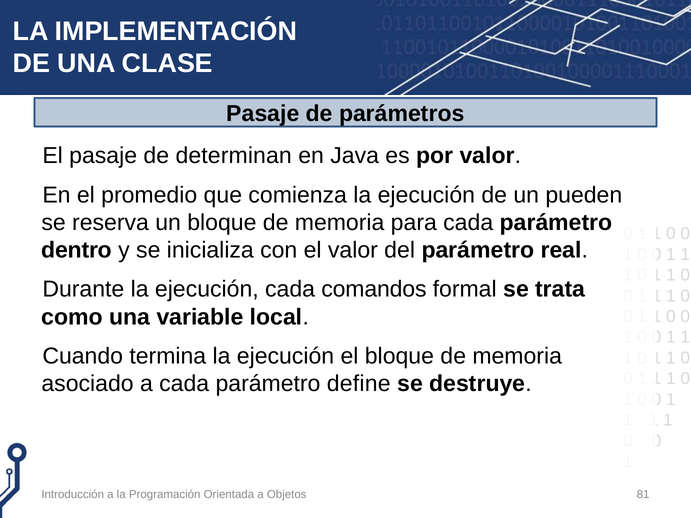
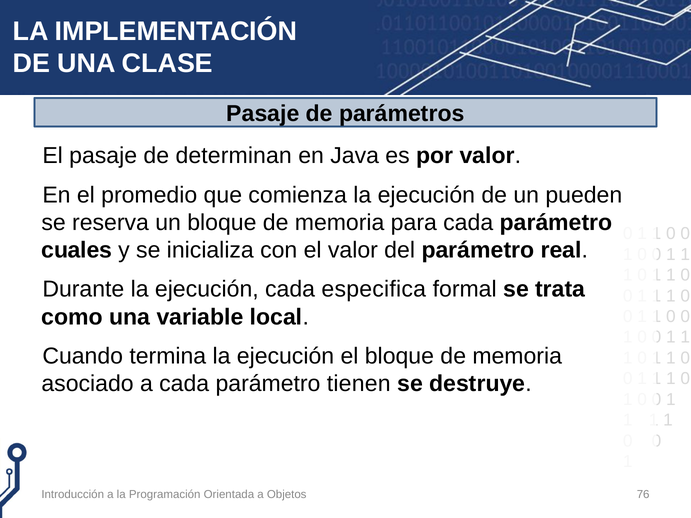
dentro: dentro -> cuales
comandos: comandos -> especifica
define: define -> tienen
81: 81 -> 76
